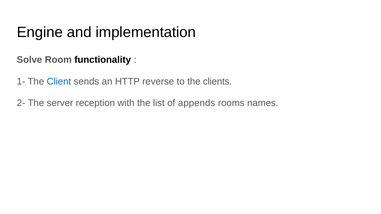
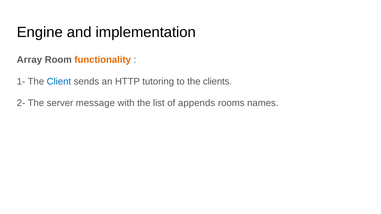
Solve: Solve -> Array
functionality colour: black -> orange
reverse: reverse -> tutoring
reception: reception -> message
